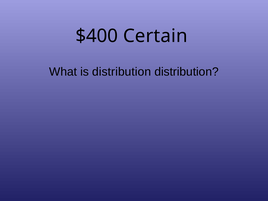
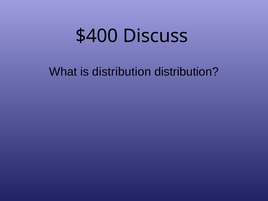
Certain: Certain -> Discuss
